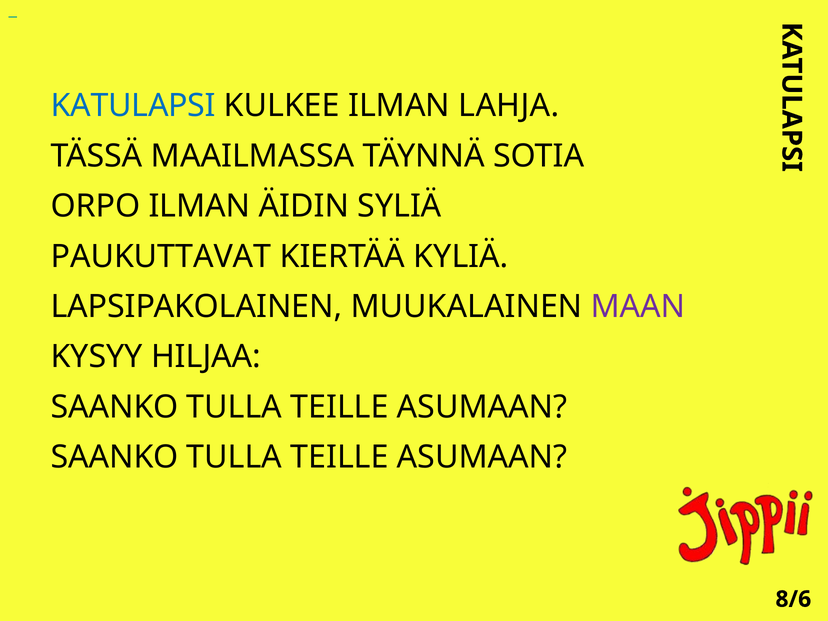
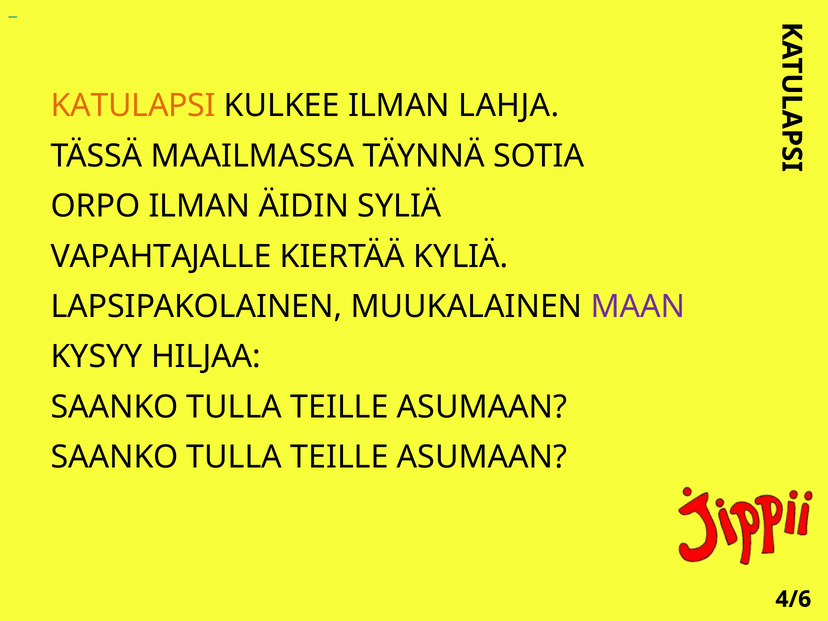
KATULAPSI colour: blue -> orange
PAUKUTTAVAT: PAUKUTTAVAT -> VAPAHTAJALLE
8/6: 8/6 -> 4/6
